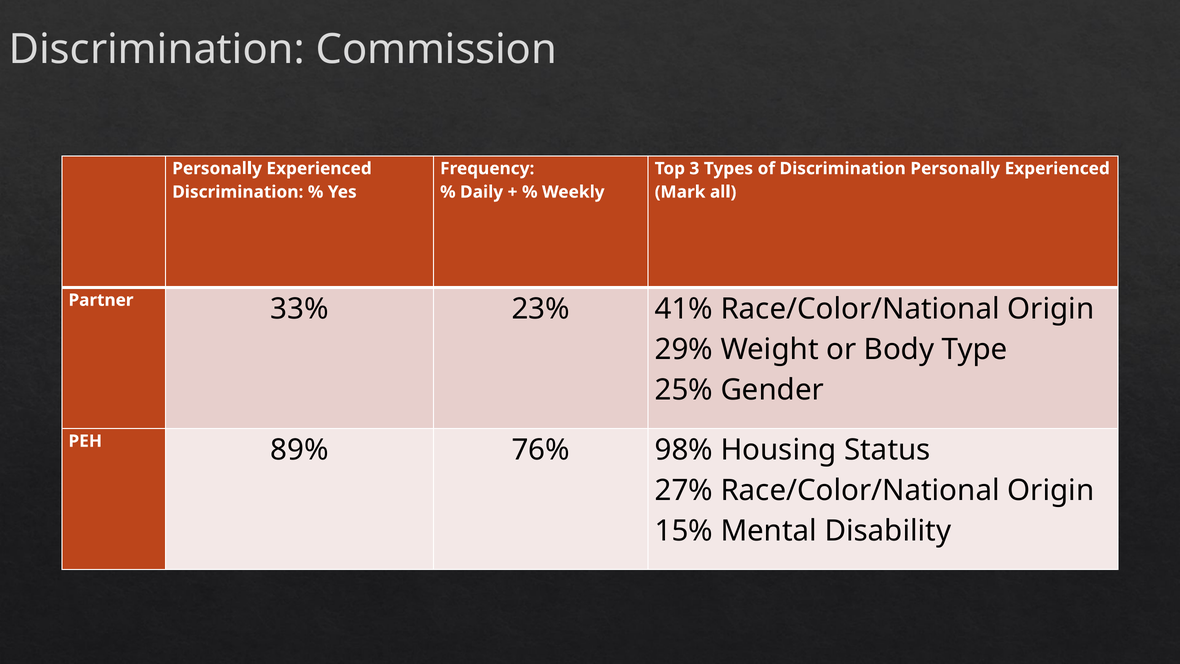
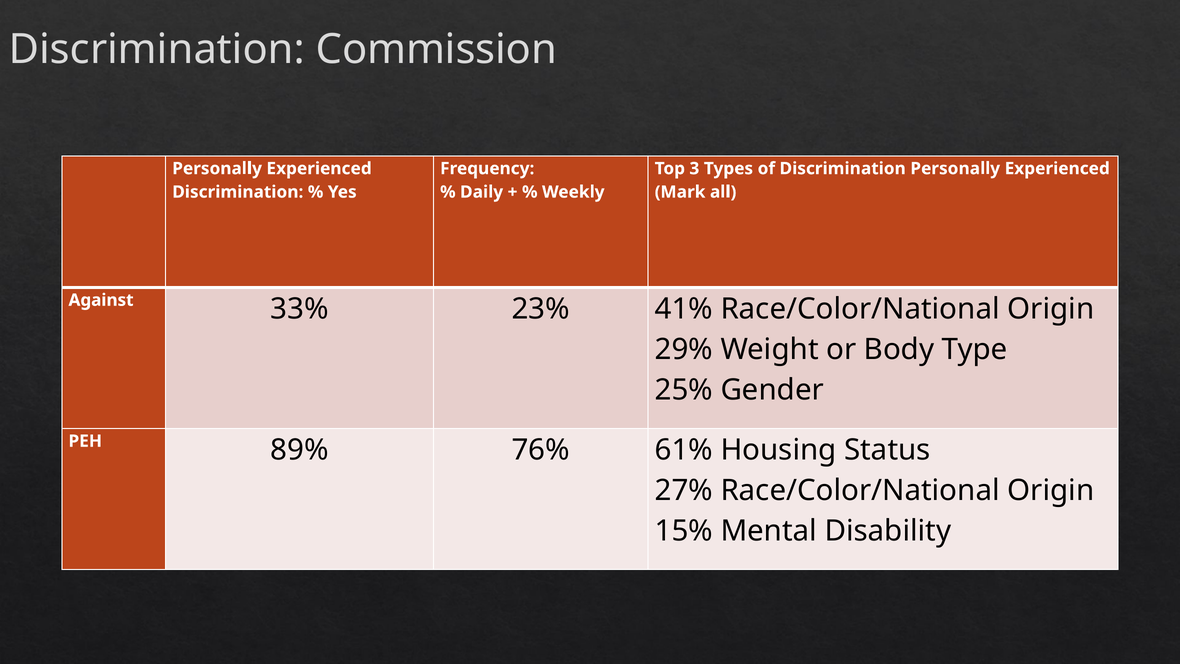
Partner: Partner -> Against
98%: 98% -> 61%
